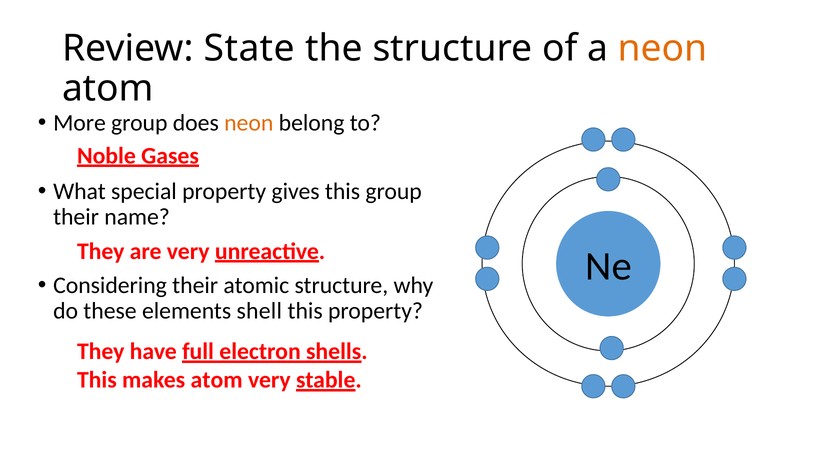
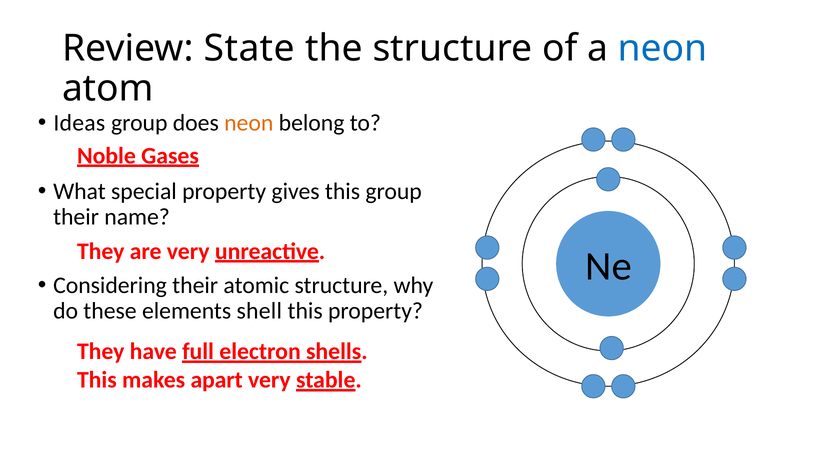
neon at (663, 48) colour: orange -> blue
More: More -> Ideas
makes atom: atom -> apart
